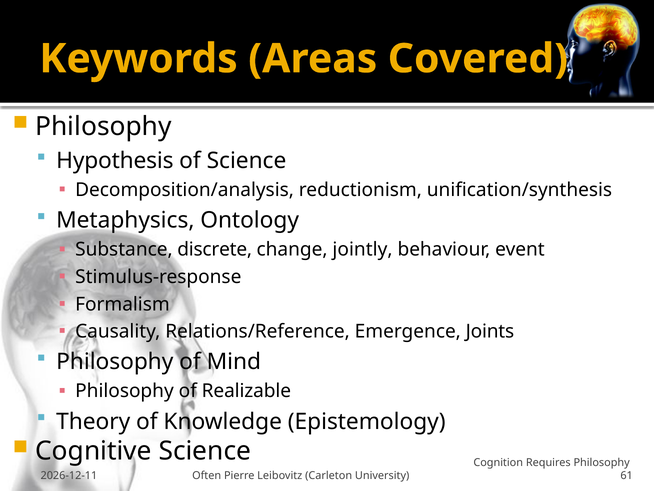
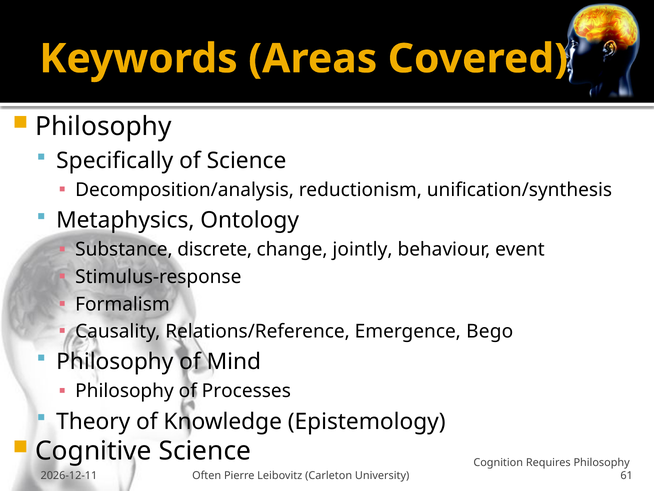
Hypothesis: Hypothesis -> Specifically
Joints: Joints -> Bego
Realizable: Realizable -> Processes
